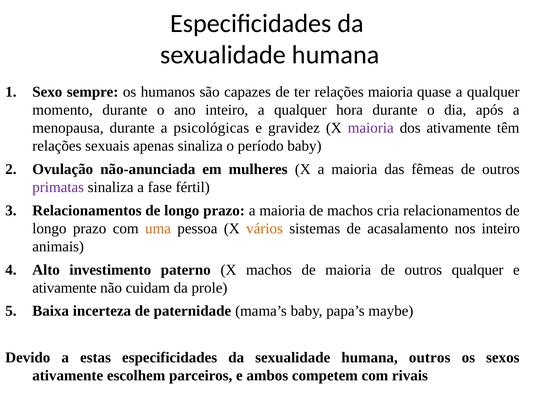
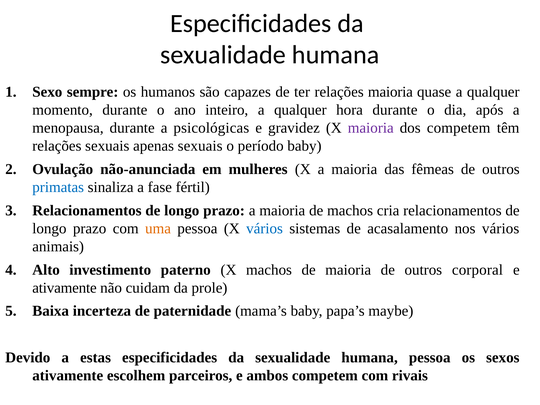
dos ativamente: ativamente -> competem
apenas sinaliza: sinaliza -> sexuais
primatas colour: purple -> blue
vários at (265, 228) colour: orange -> blue
nos inteiro: inteiro -> vários
outros qualquer: qualquer -> corporal
humana outros: outros -> pessoa
